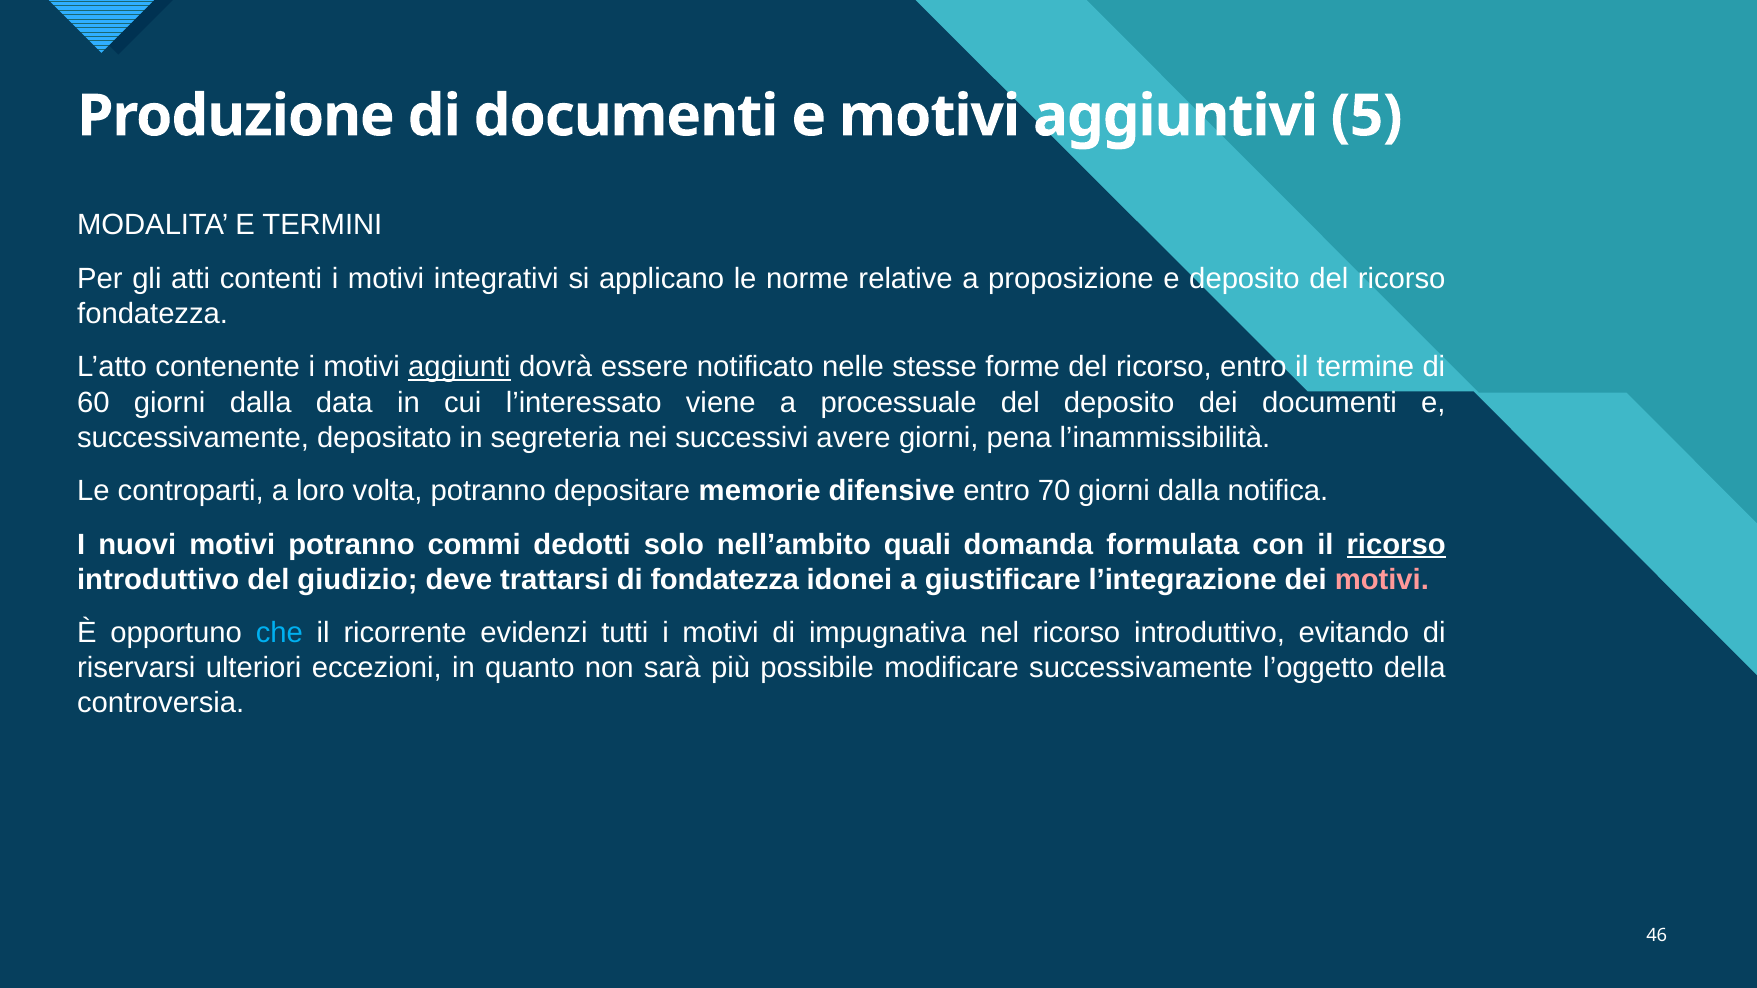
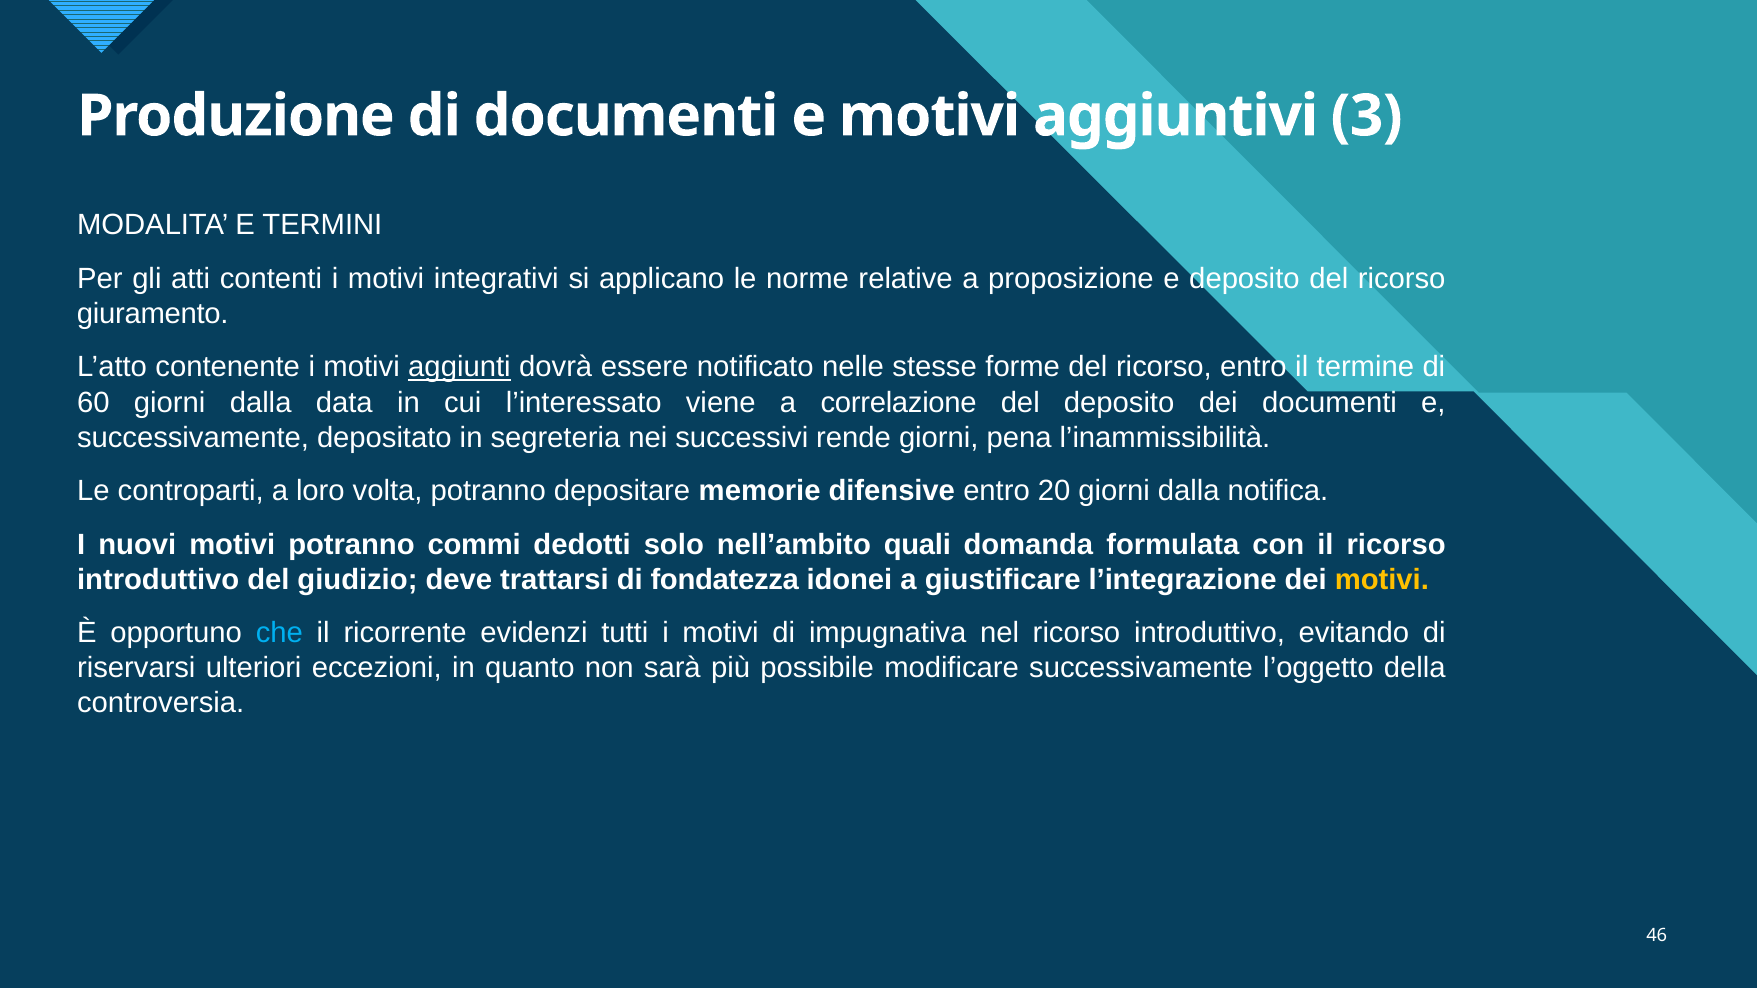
5: 5 -> 3
fondatezza at (153, 314): fondatezza -> giuramento
processuale: processuale -> correlazione
avere: avere -> rende
70: 70 -> 20
ricorso at (1396, 545) underline: present -> none
motivi at (1382, 580) colour: pink -> yellow
